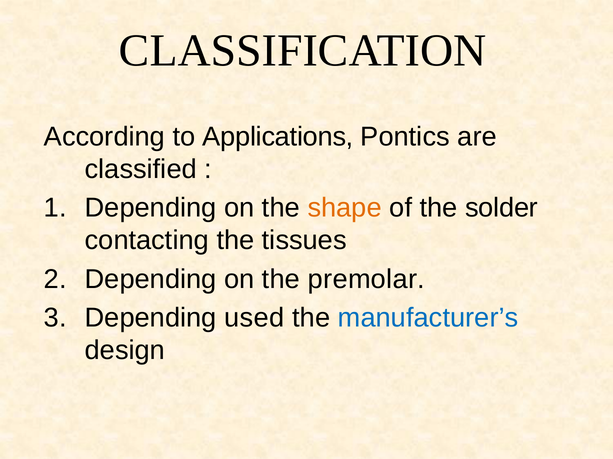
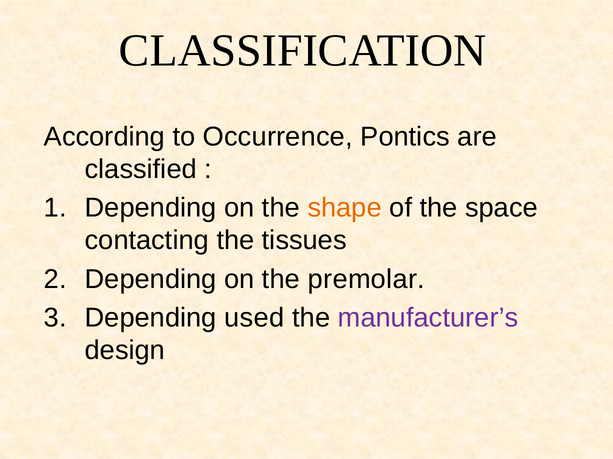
Applications: Applications -> Occurrence
solder: solder -> space
manufacturer’s colour: blue -> purple
